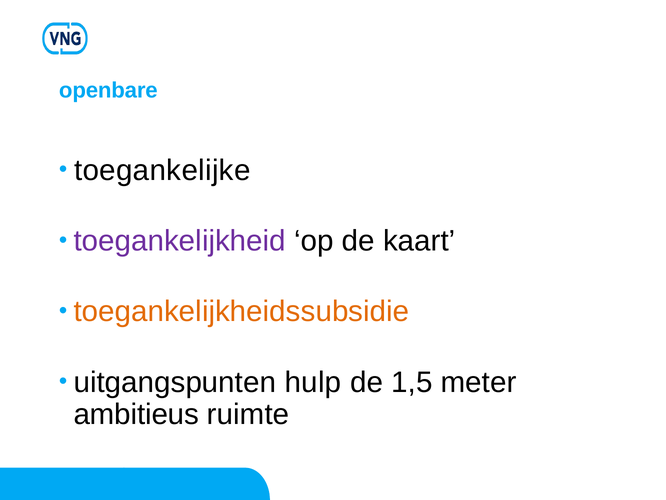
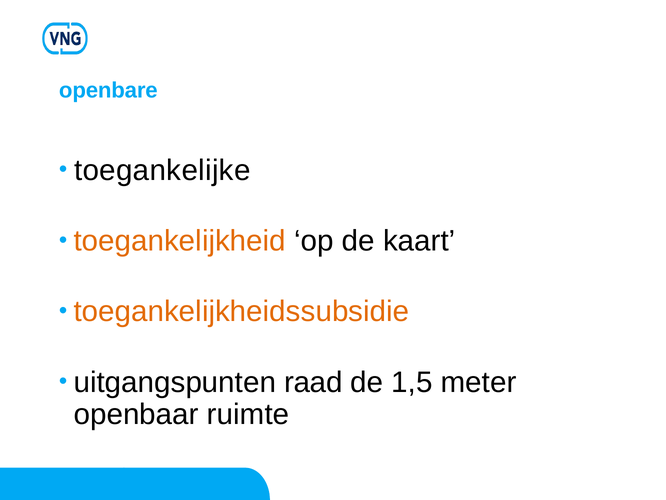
toegankelijkheid colour: purple -> orange
hulp: hulp -> raad
ambitieus: ambitieus -> openbaar
